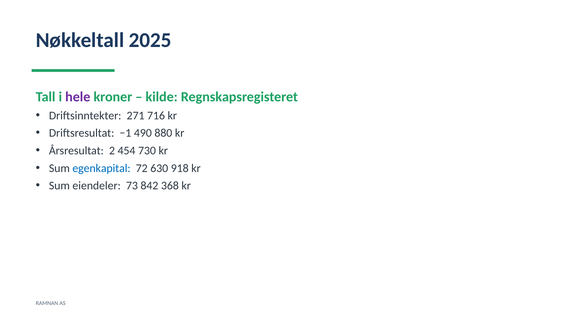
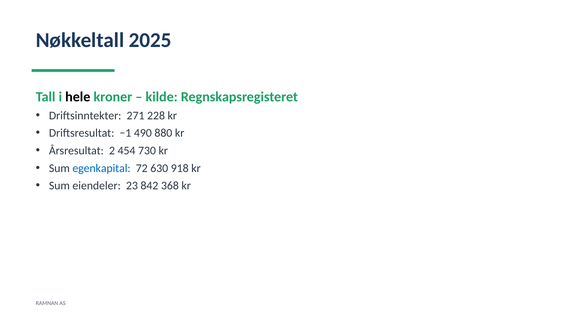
hele colour: purple -> black
716: 716 -> 228
73: 73 -> 23
